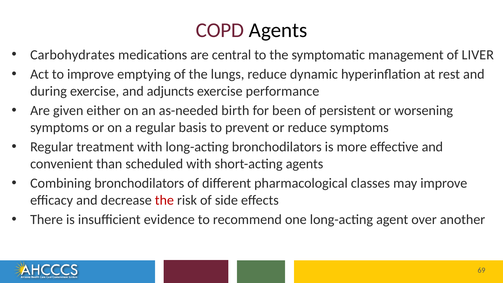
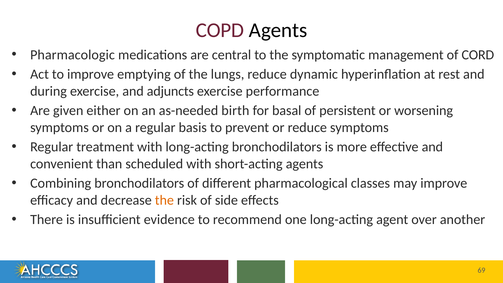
Carbohydrates: Carbohydrates -> Pharmacologic
LIVER: LIVER -> CORD
been: been -> basal
the at (164, 200) colour: red -> orange
